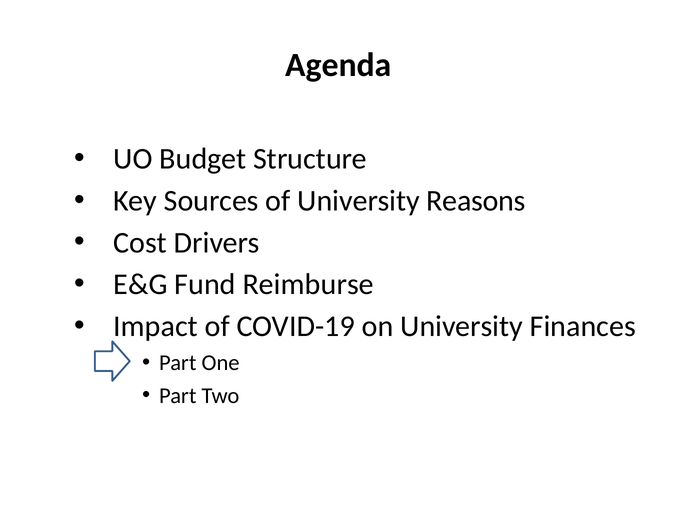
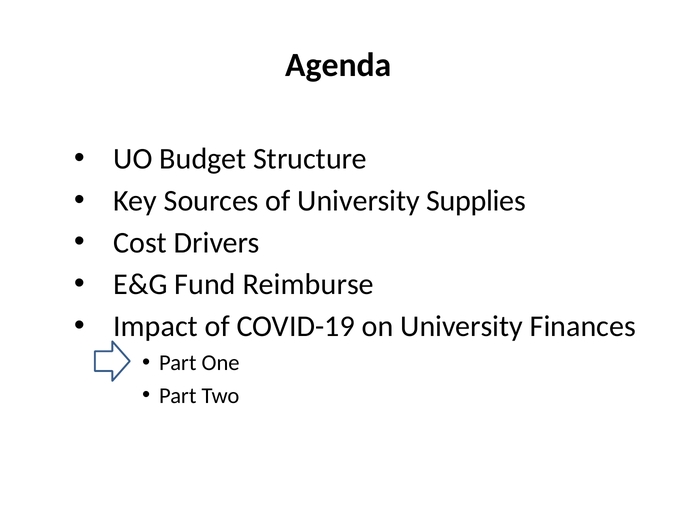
Reasons: Reasons -> Supplies
